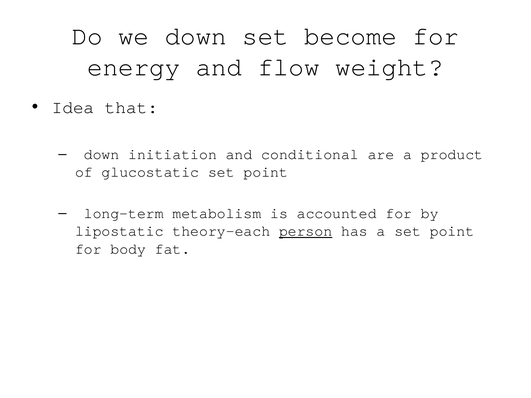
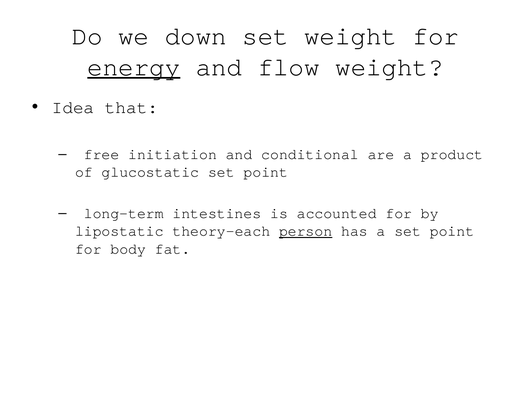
set become: become -> weight
energy underline: none -> present
down at (102, 154): down -> free
metabolism: metabolism -> intestines
